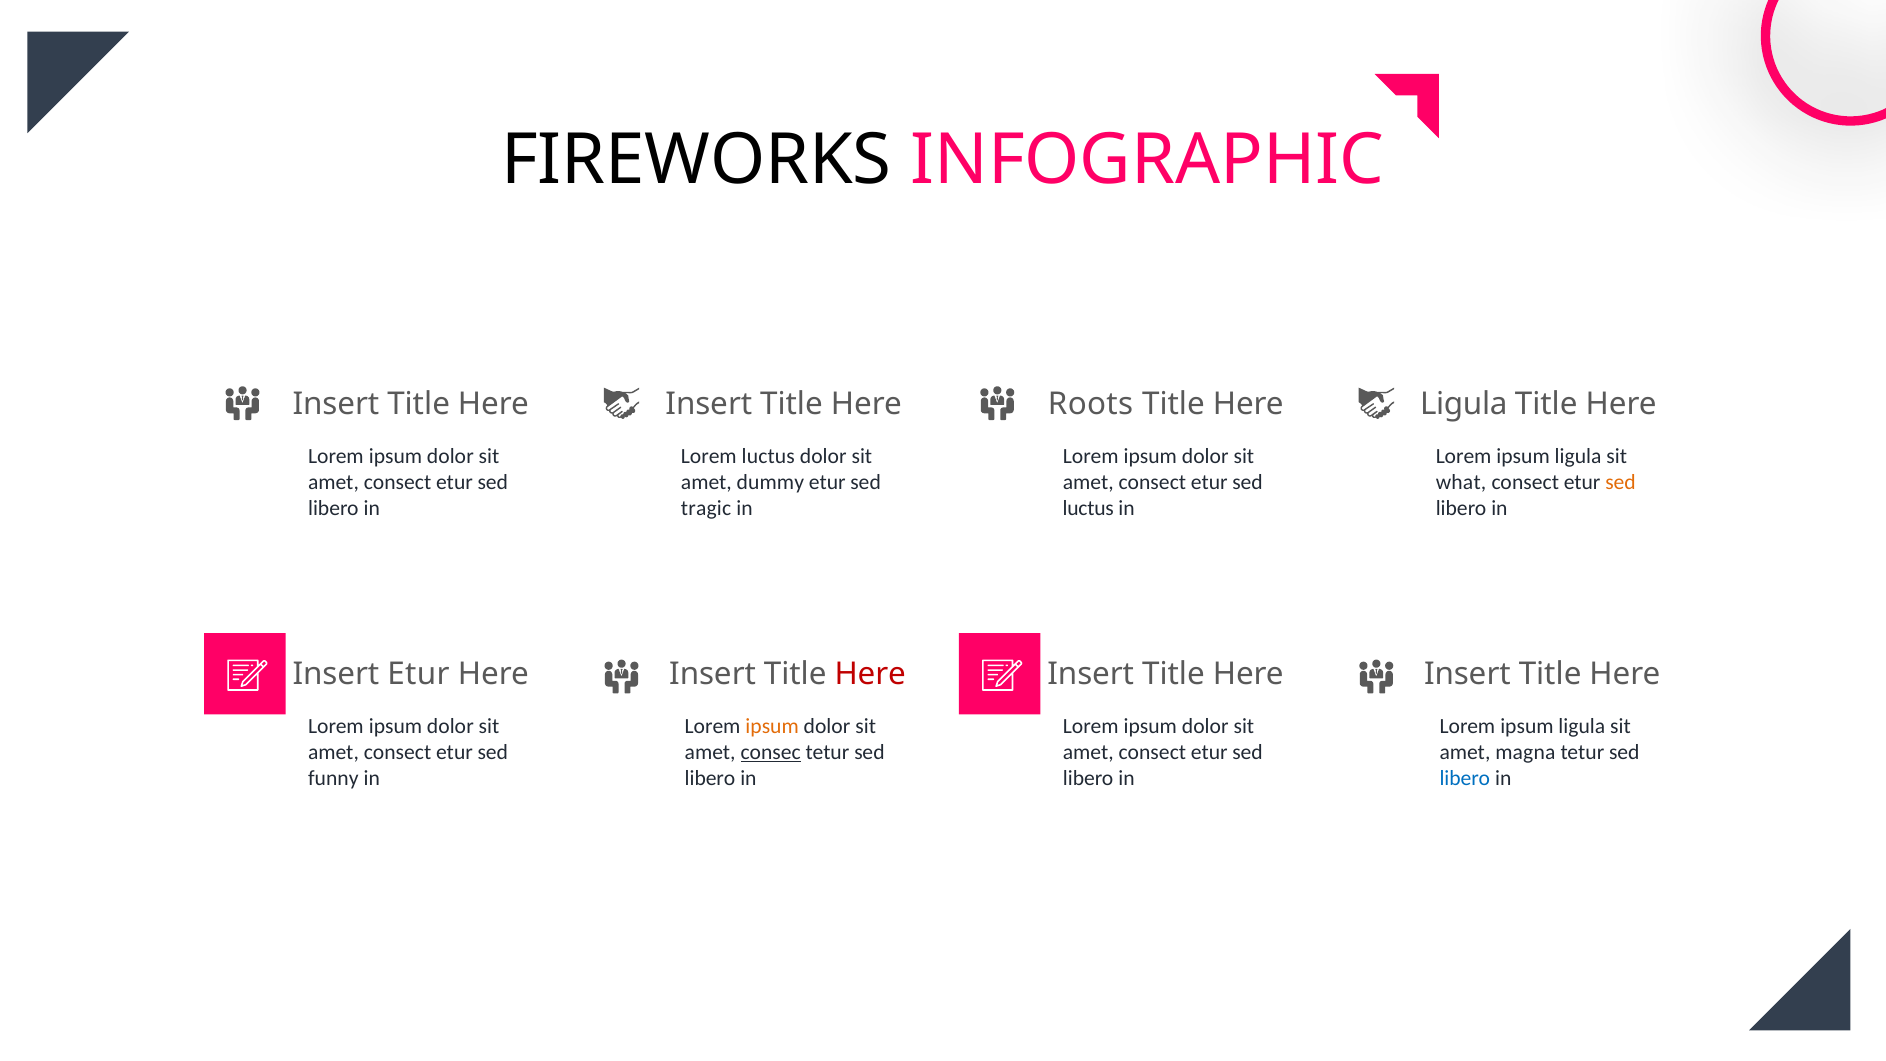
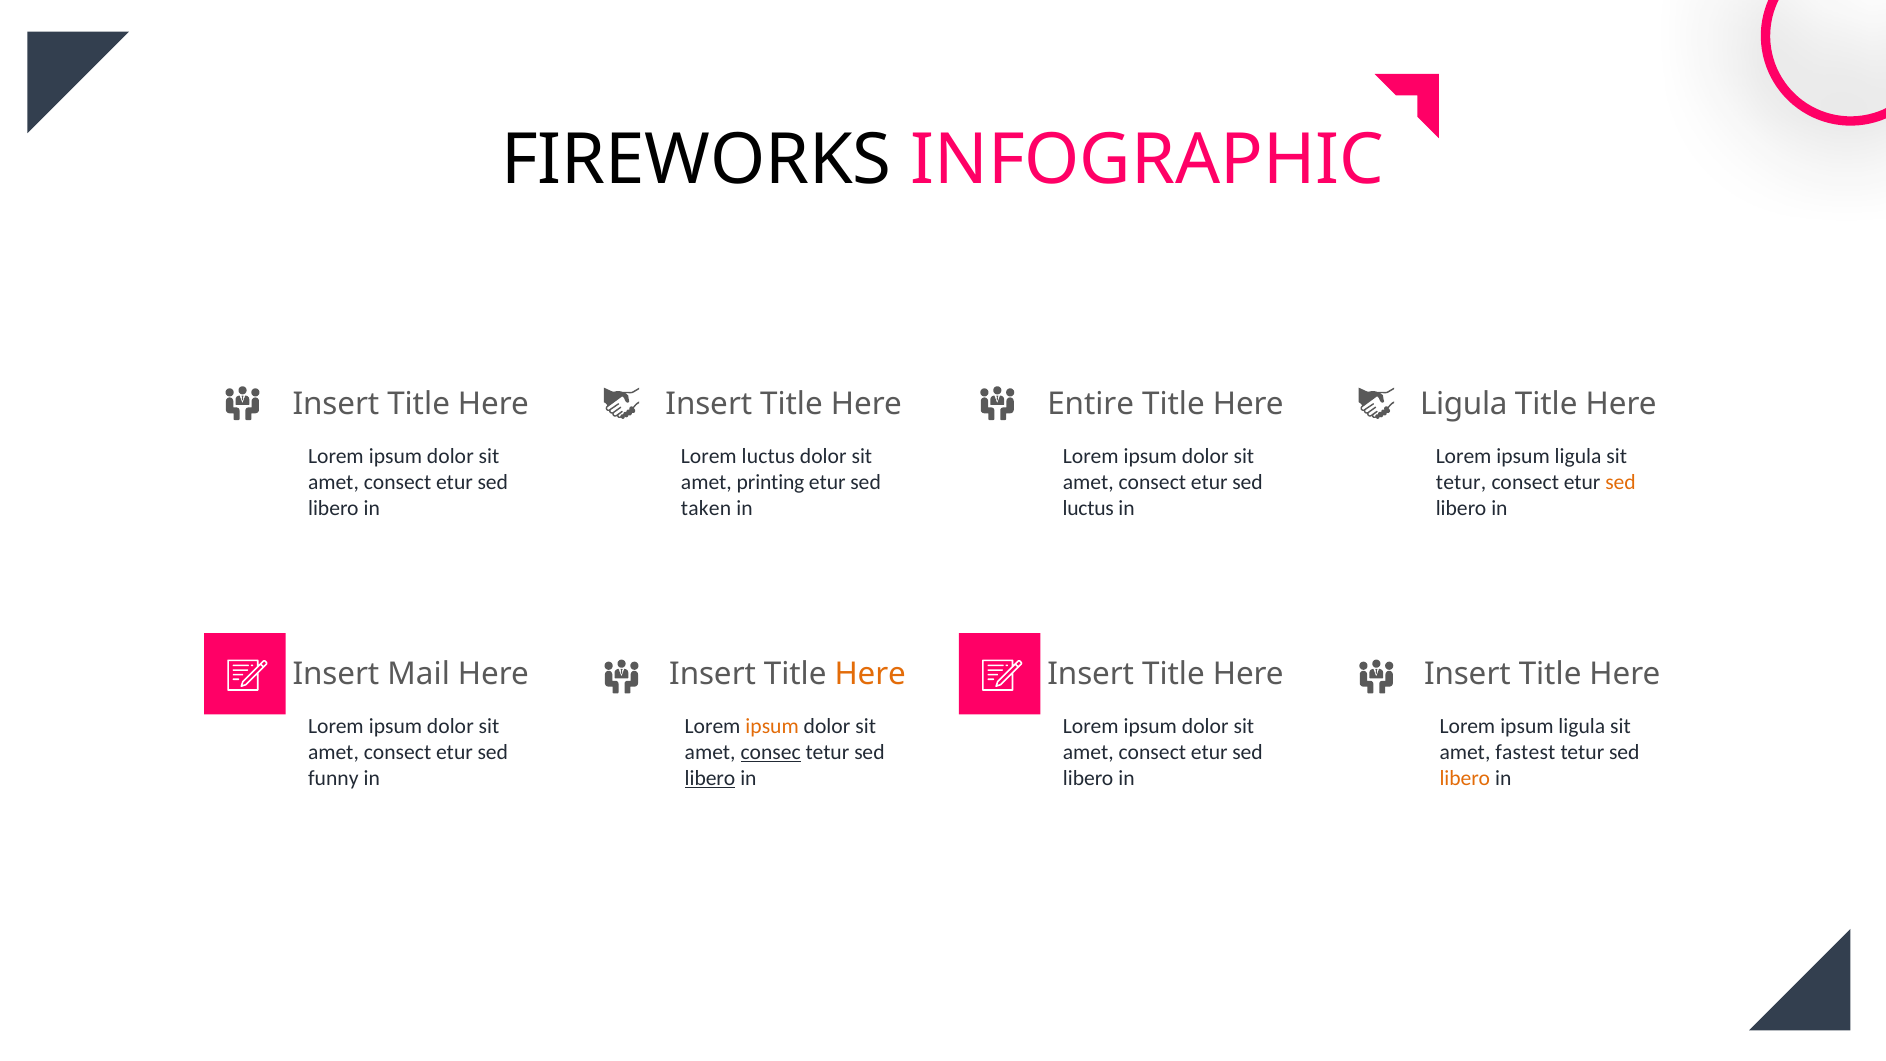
Roots: Roots -> Entire
dummy: dummy -> printing
what at (1461, 482): what -> tetur
tragic: tragic -> taken
Insert Etur: Etur -> Mail
Here at (870, 674) colour: red -> orange
magna: magna -> fastest
libero at (710, 778) underline: none -> present
libero at (1465, 778) colour: blue -> orange
